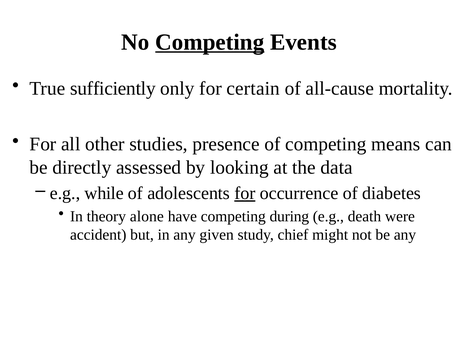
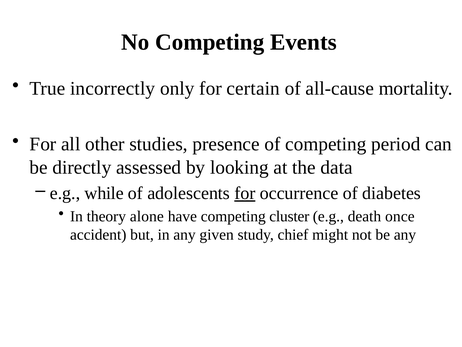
Competing at (210, 42) underline: present -> none
sufficiently: sufficiently -> incorrectly
means: means -> period
during: during -> cluster
were: were -> once
